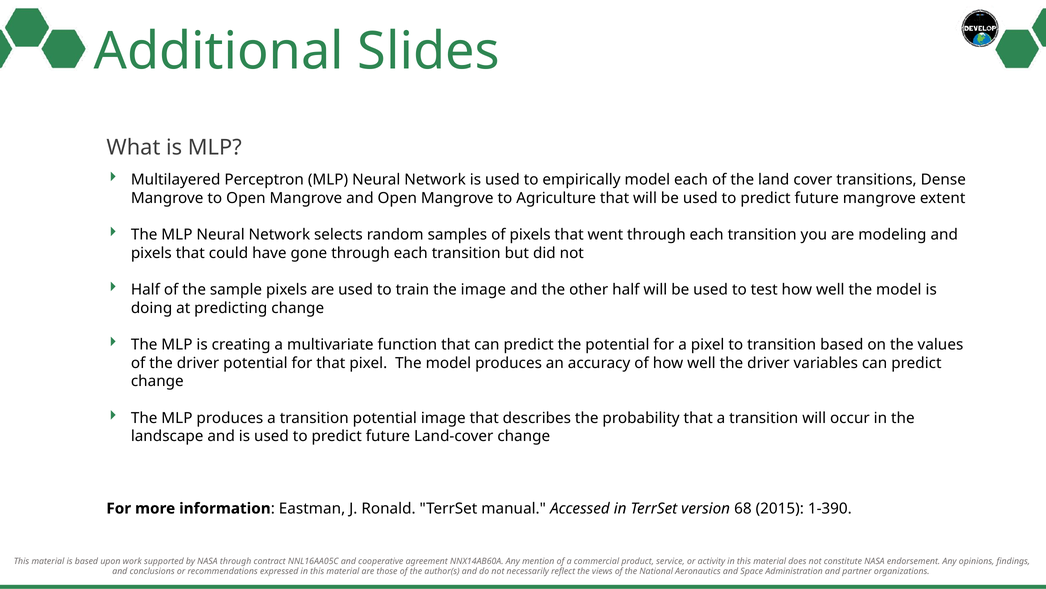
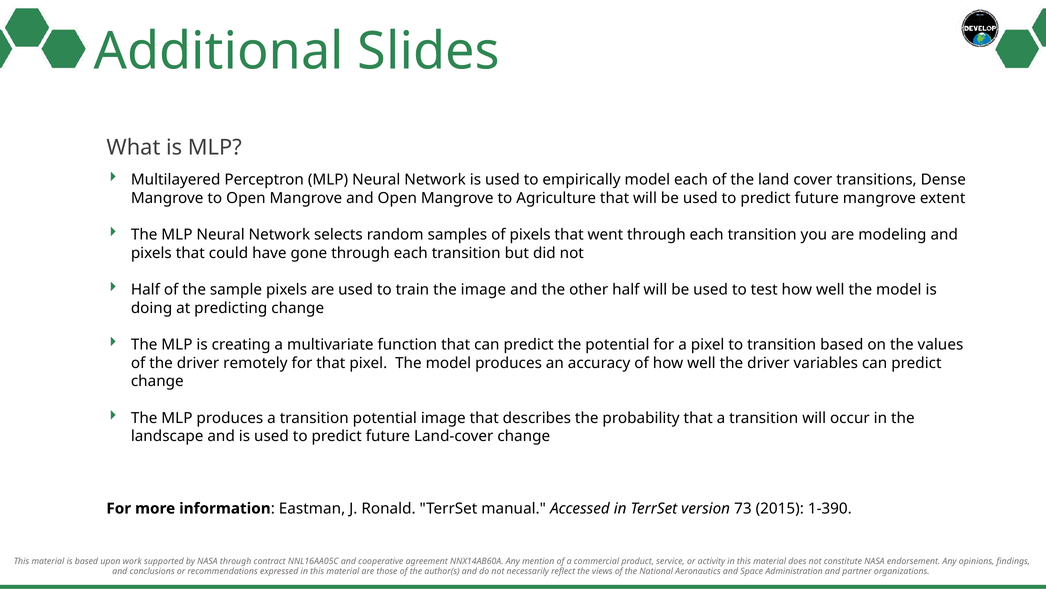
driver potential: potential -> remotely
68: 68 -> 73
